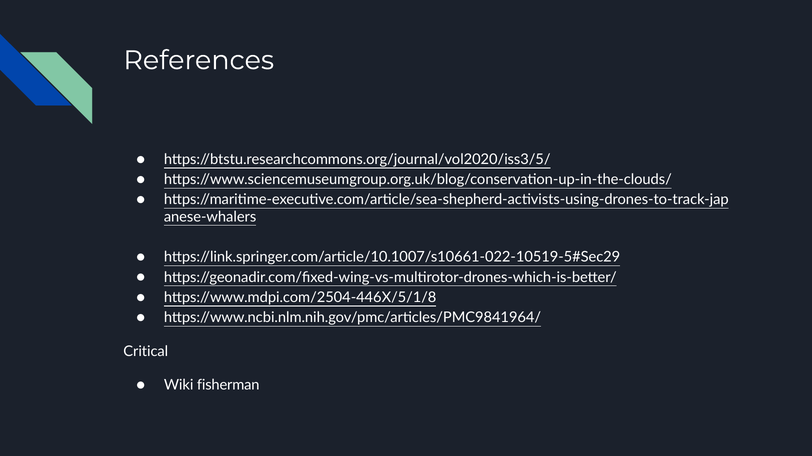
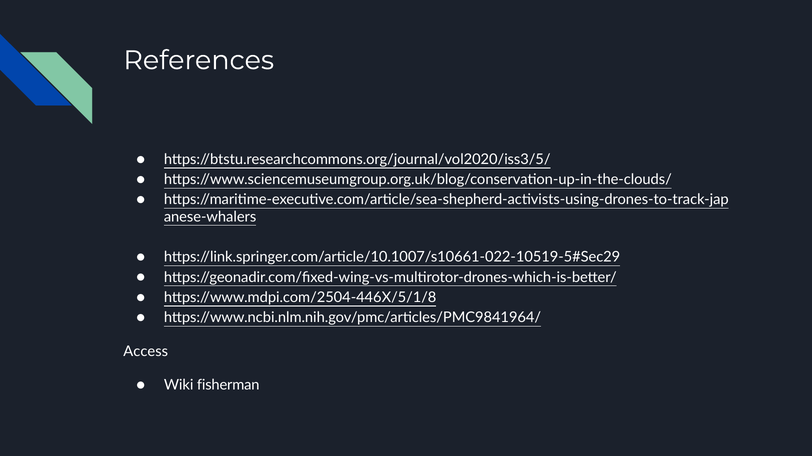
Critical: Critical -> Access
